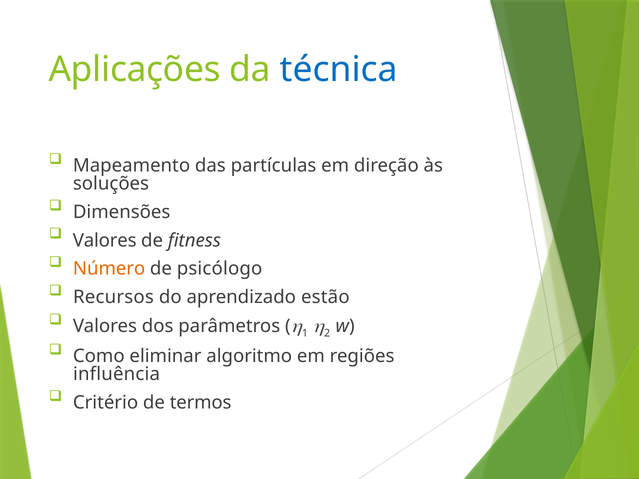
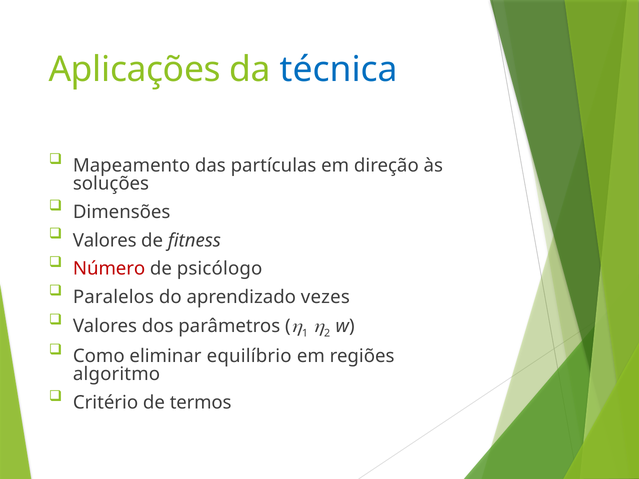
Número colour: orange -> red
Recursos: Recursos -> Paralelos
estão: estão -> vezes
algoritmo: algoritmo -> equilíbrio
influência: influência -> algoritmo
